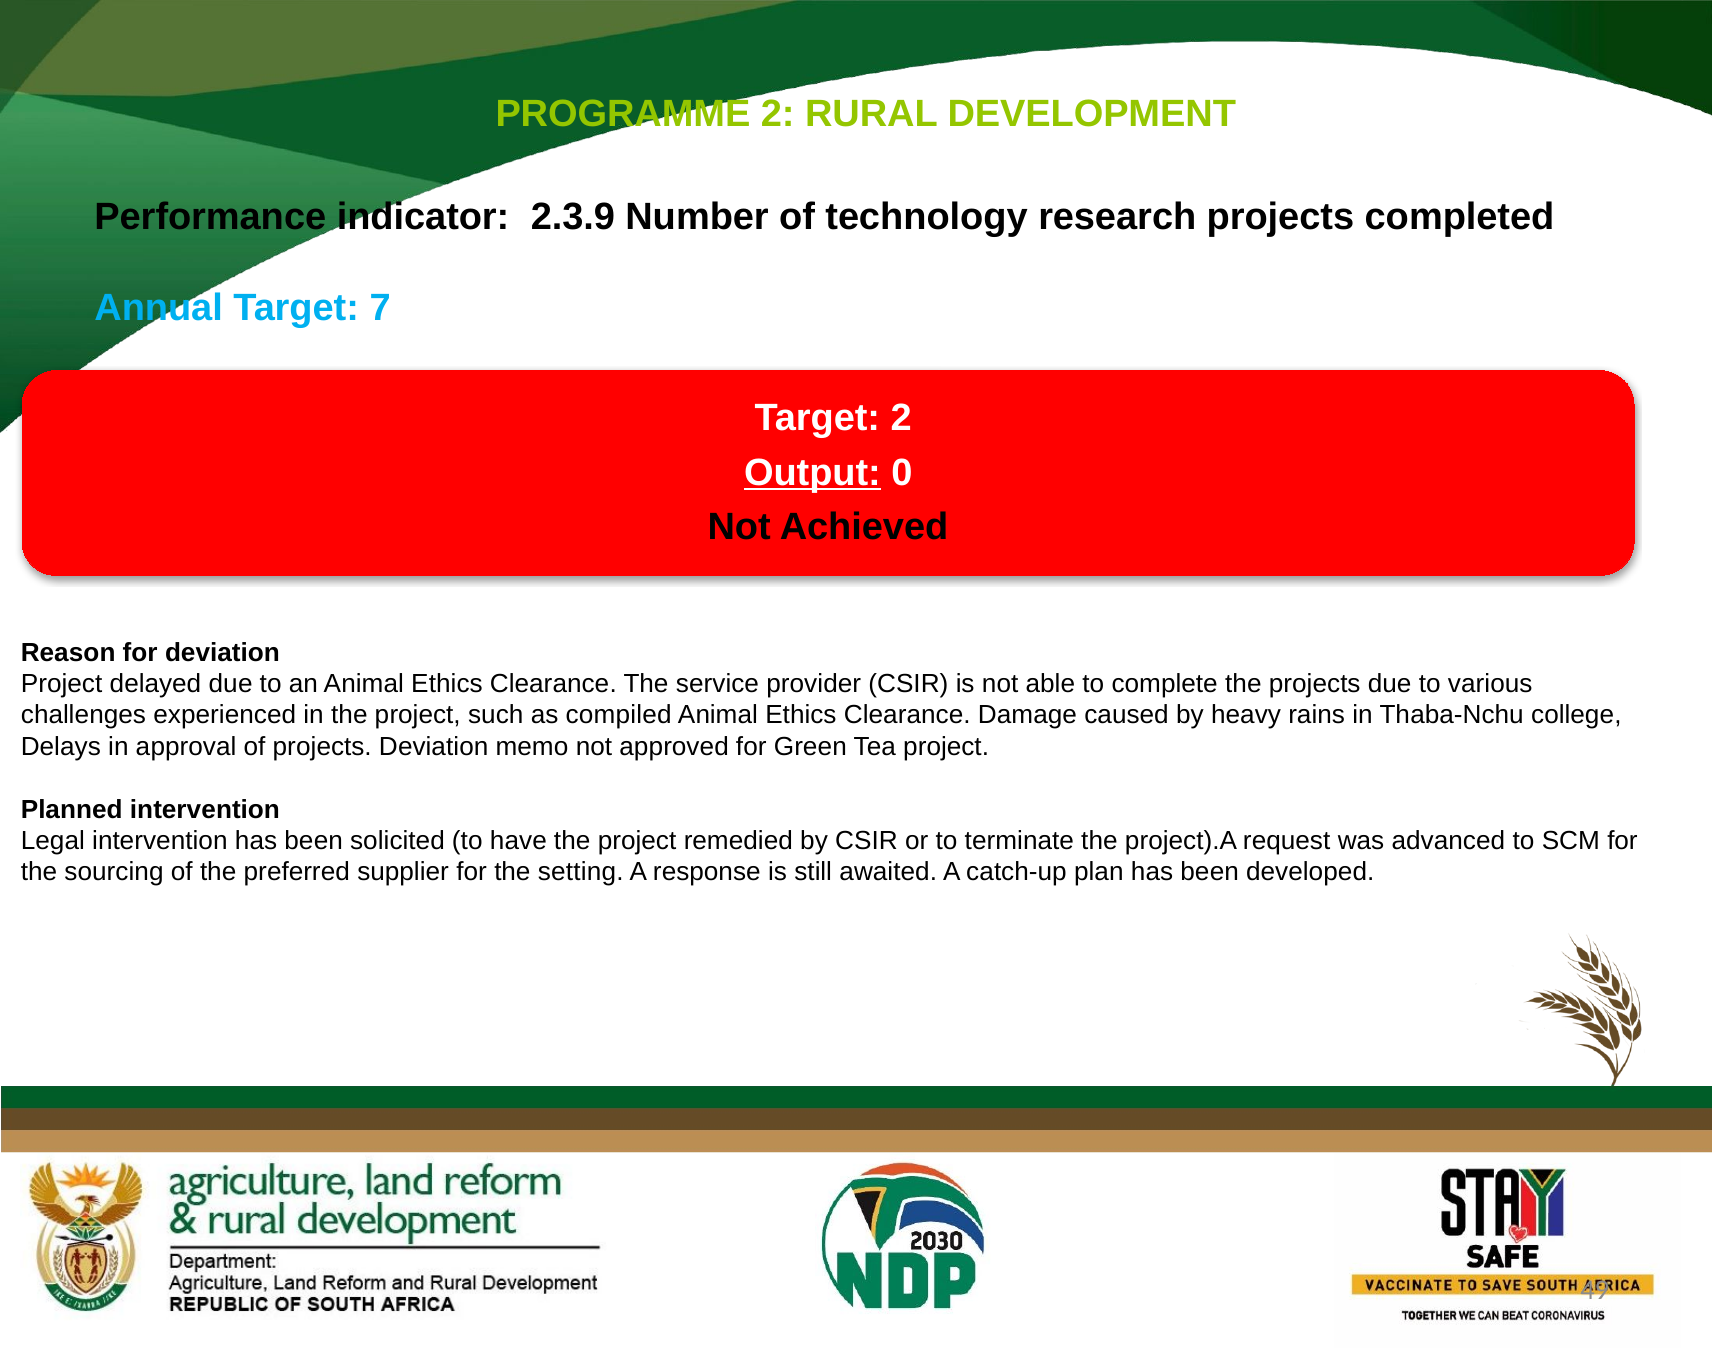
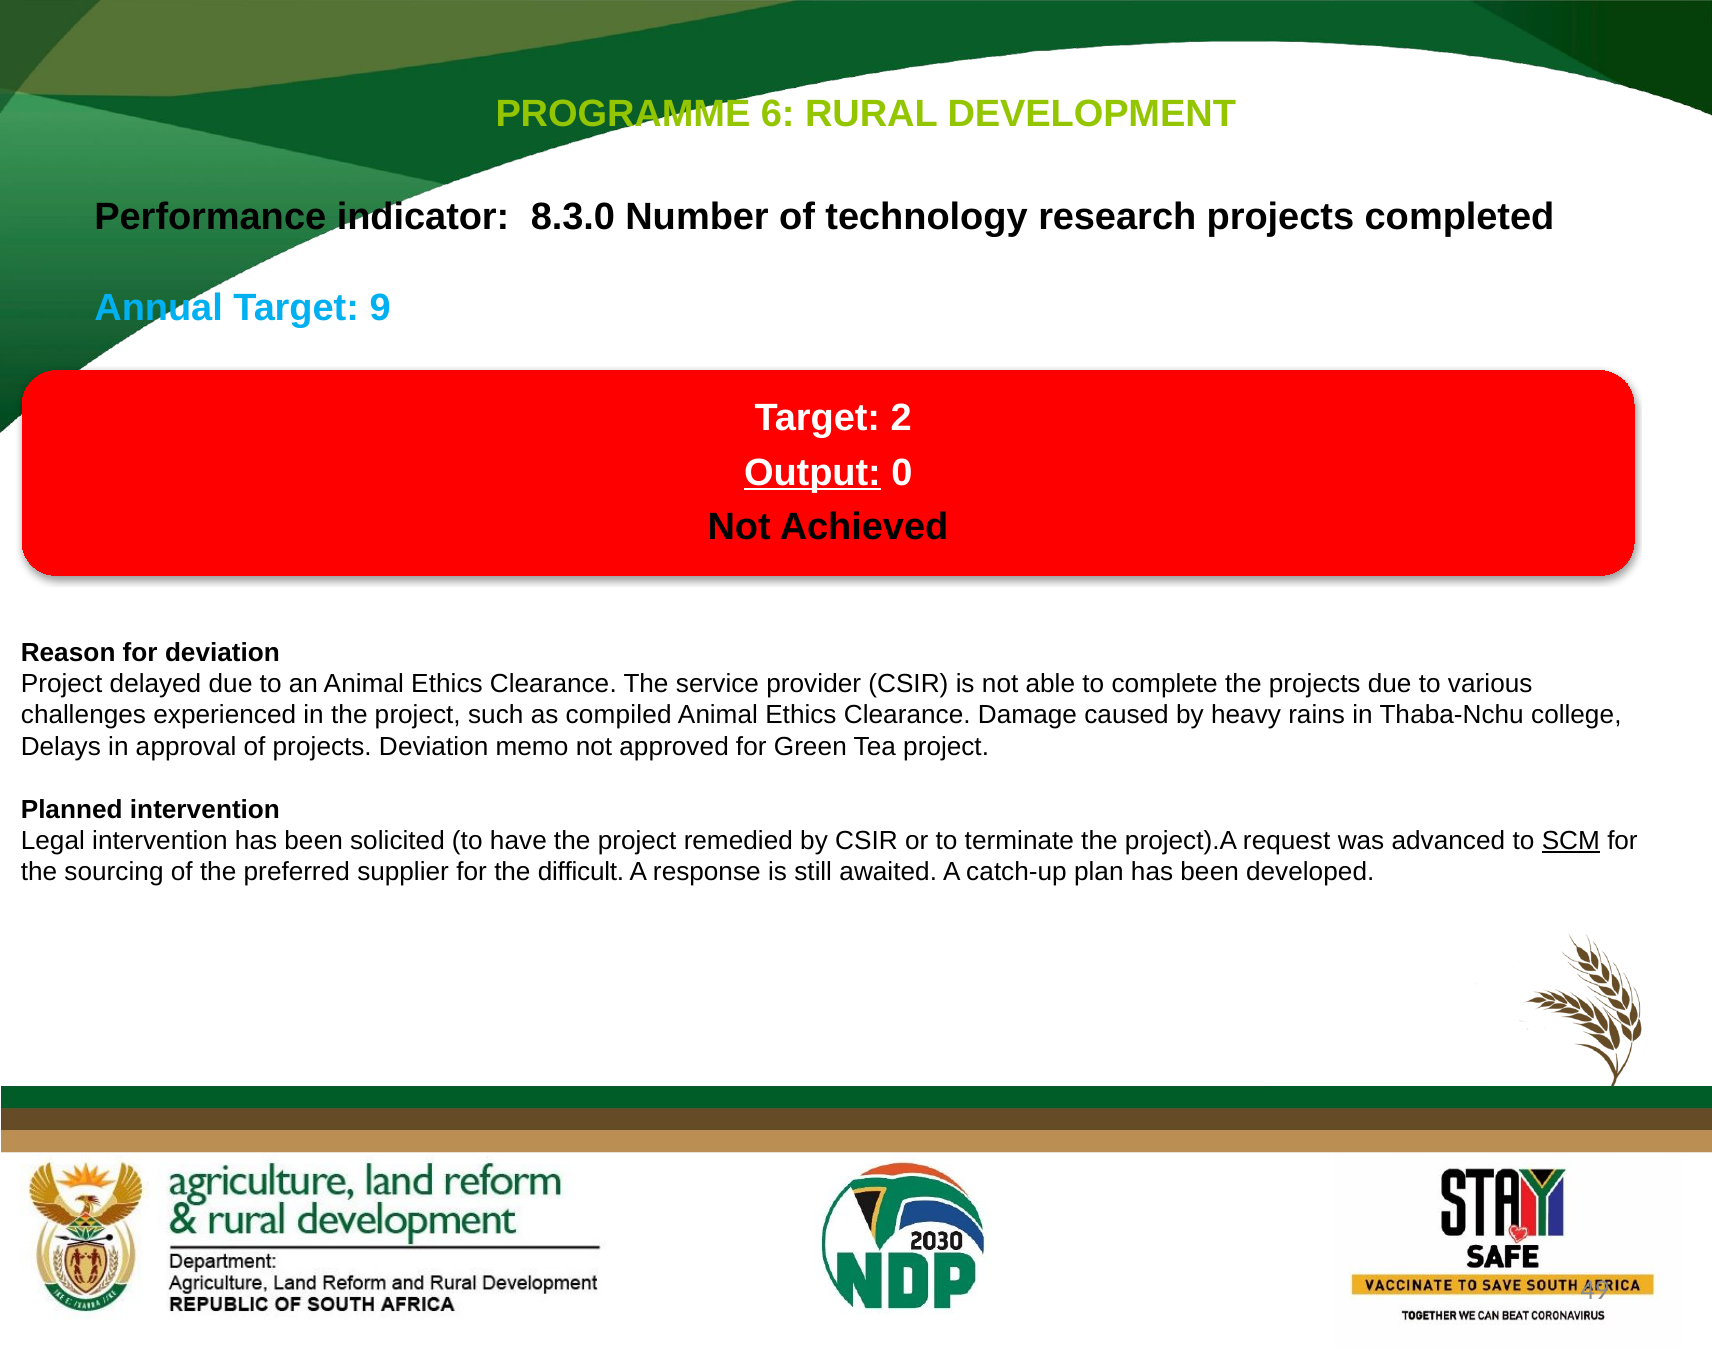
PROGRAMME 2: 2 -> 6
2.3.9: 2.3.9 -> 8.3.0
7: 7 -> 9
SCM underline: none -> present
setting: setting -> difficult
